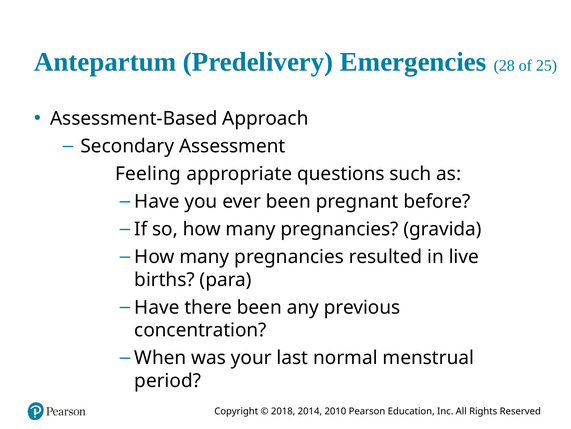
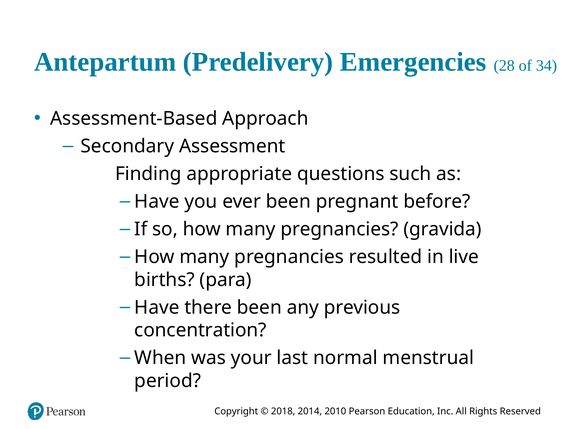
25: 25 -> 34
Feeling: Feeling -> Finding
